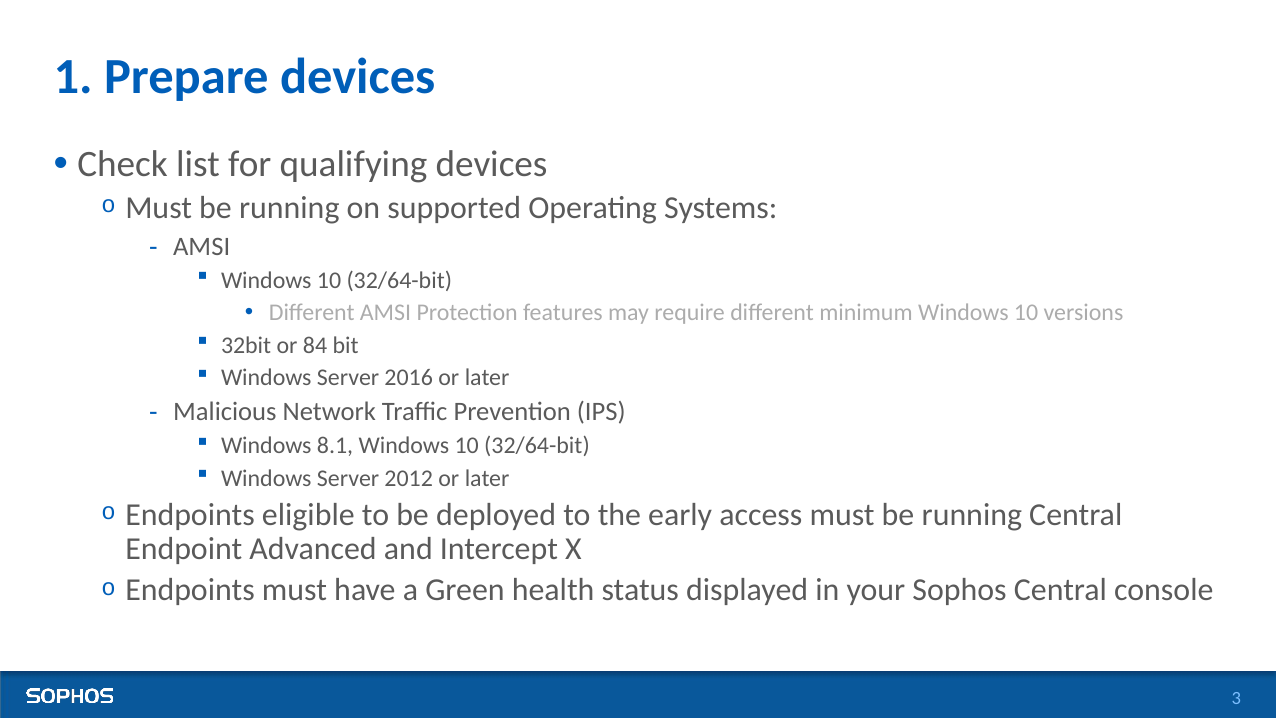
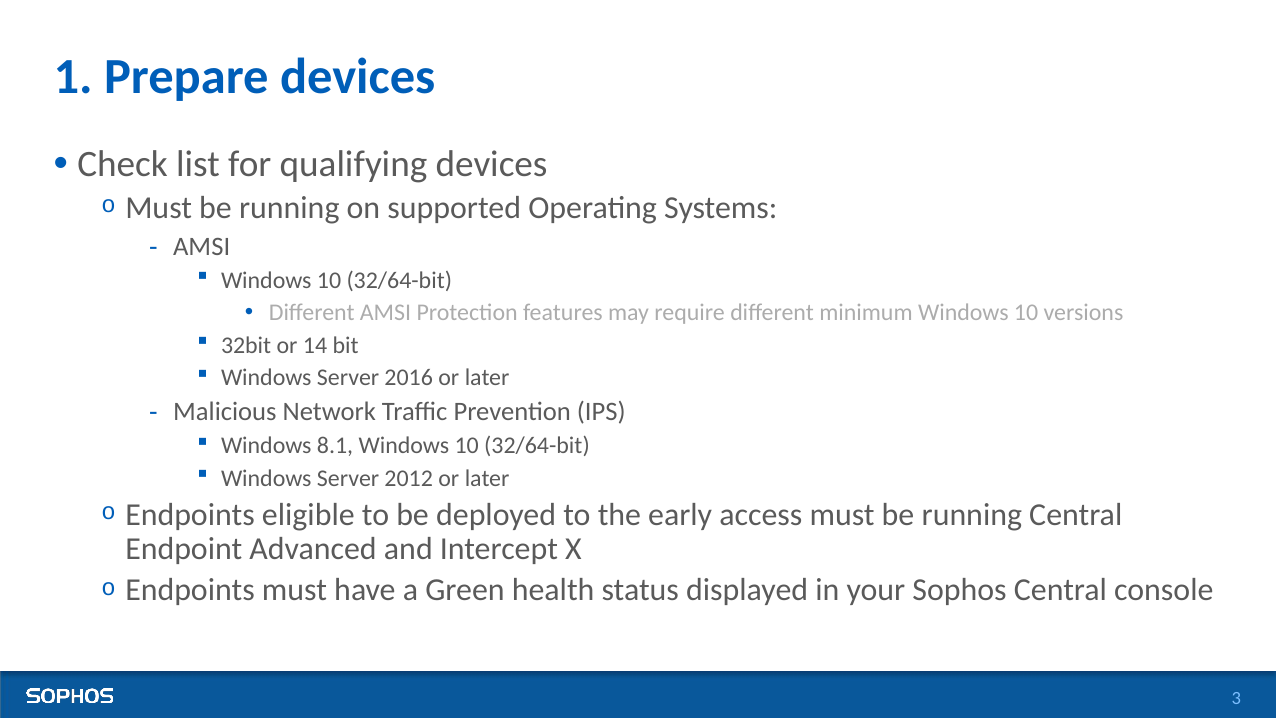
84: 84 -> 14
